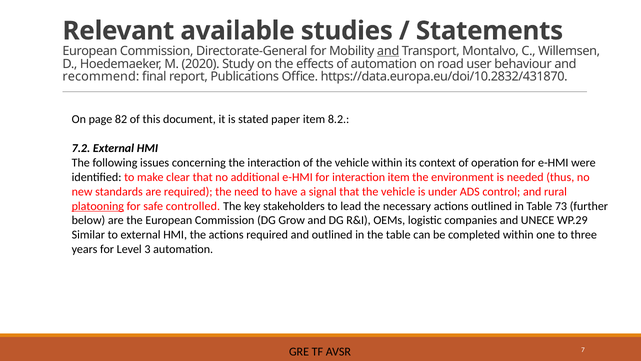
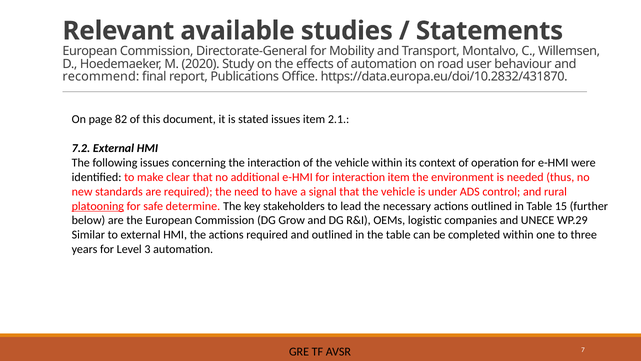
and at (388, 51) underline: present -> none
stated paper: paper -> issues
8.2: 8.2 -> 2.1
controlled: controlled -> determine
73: 73 -> 15
